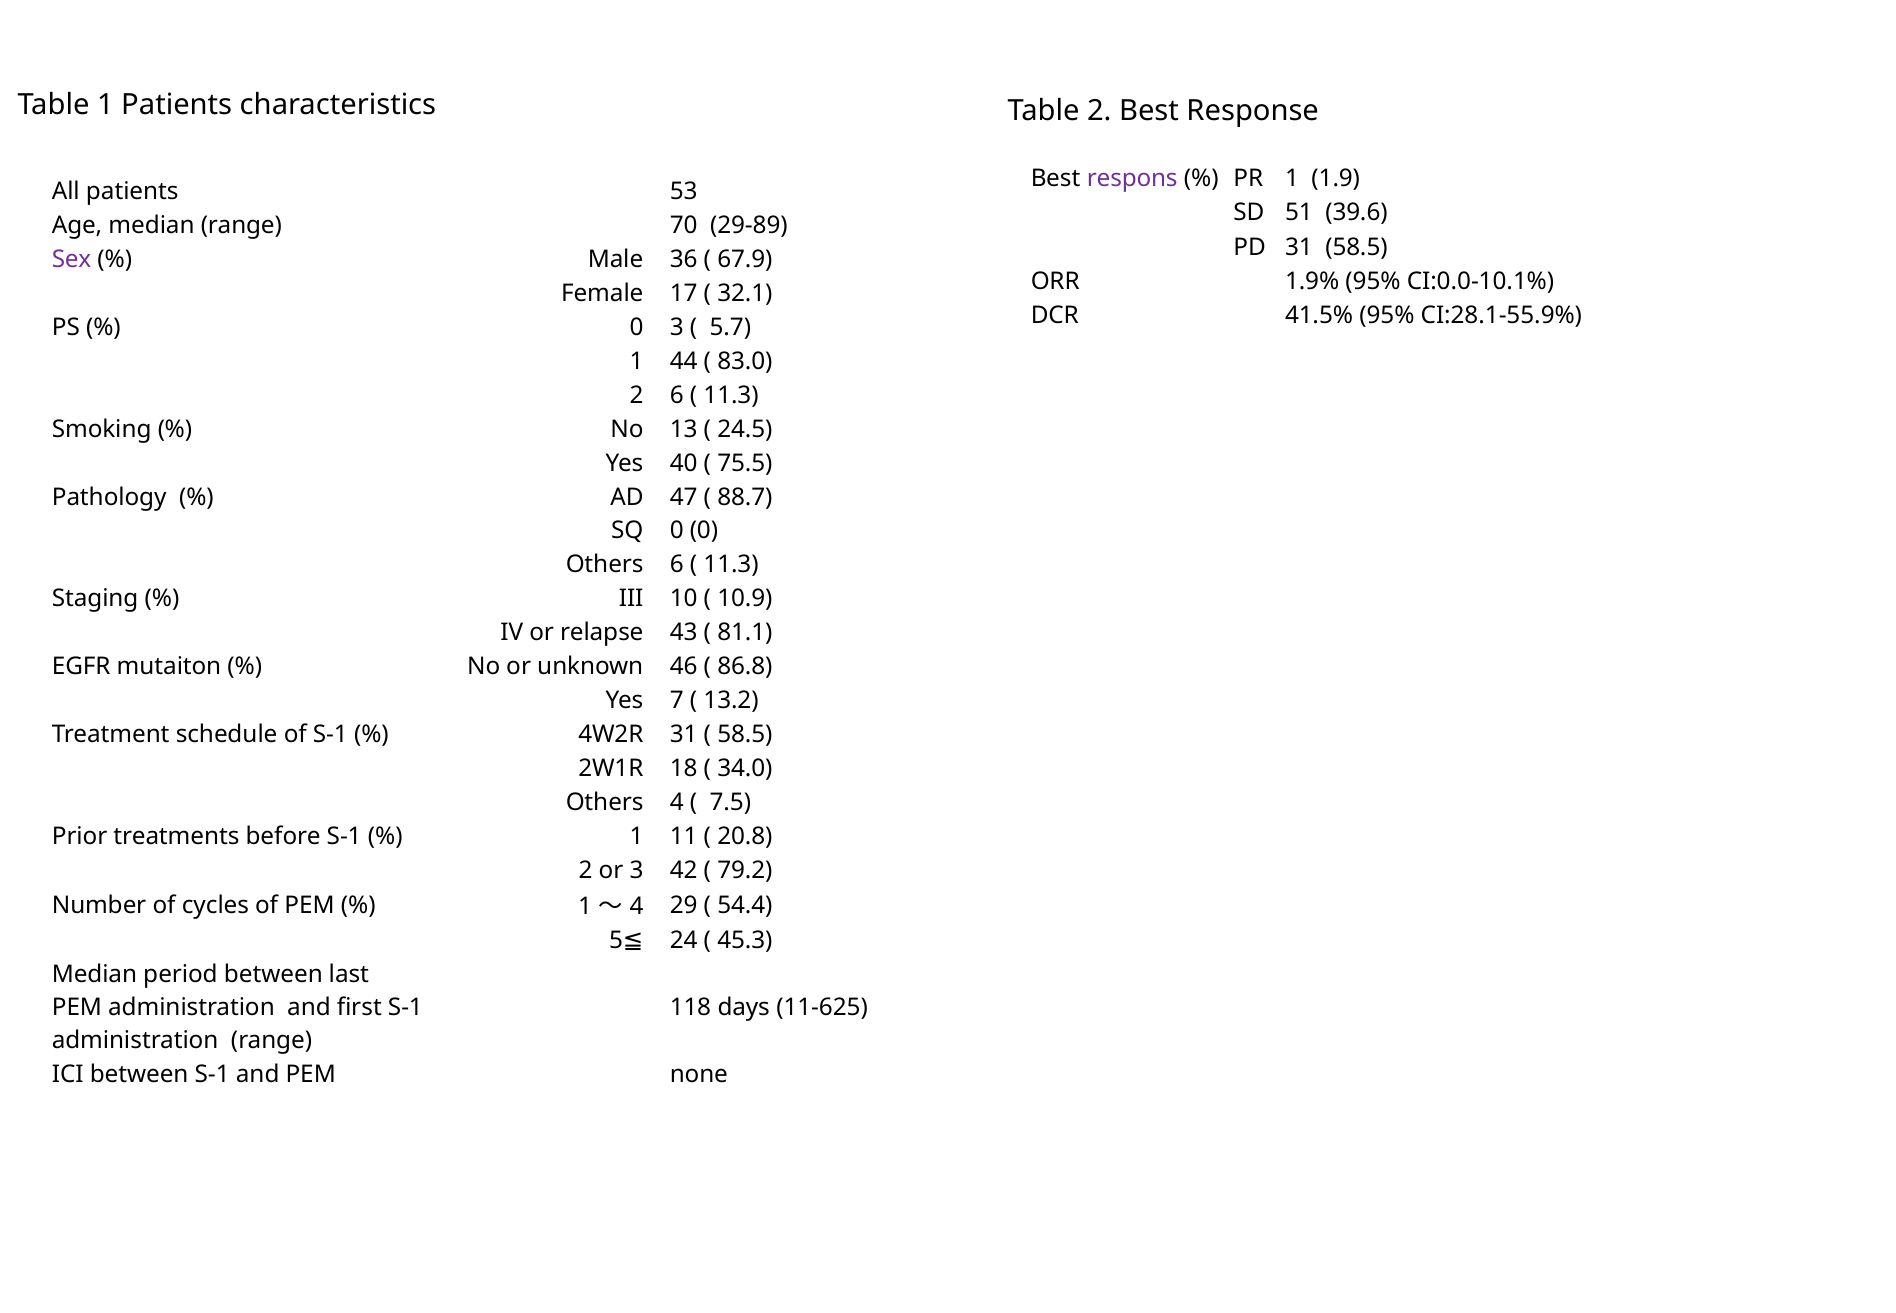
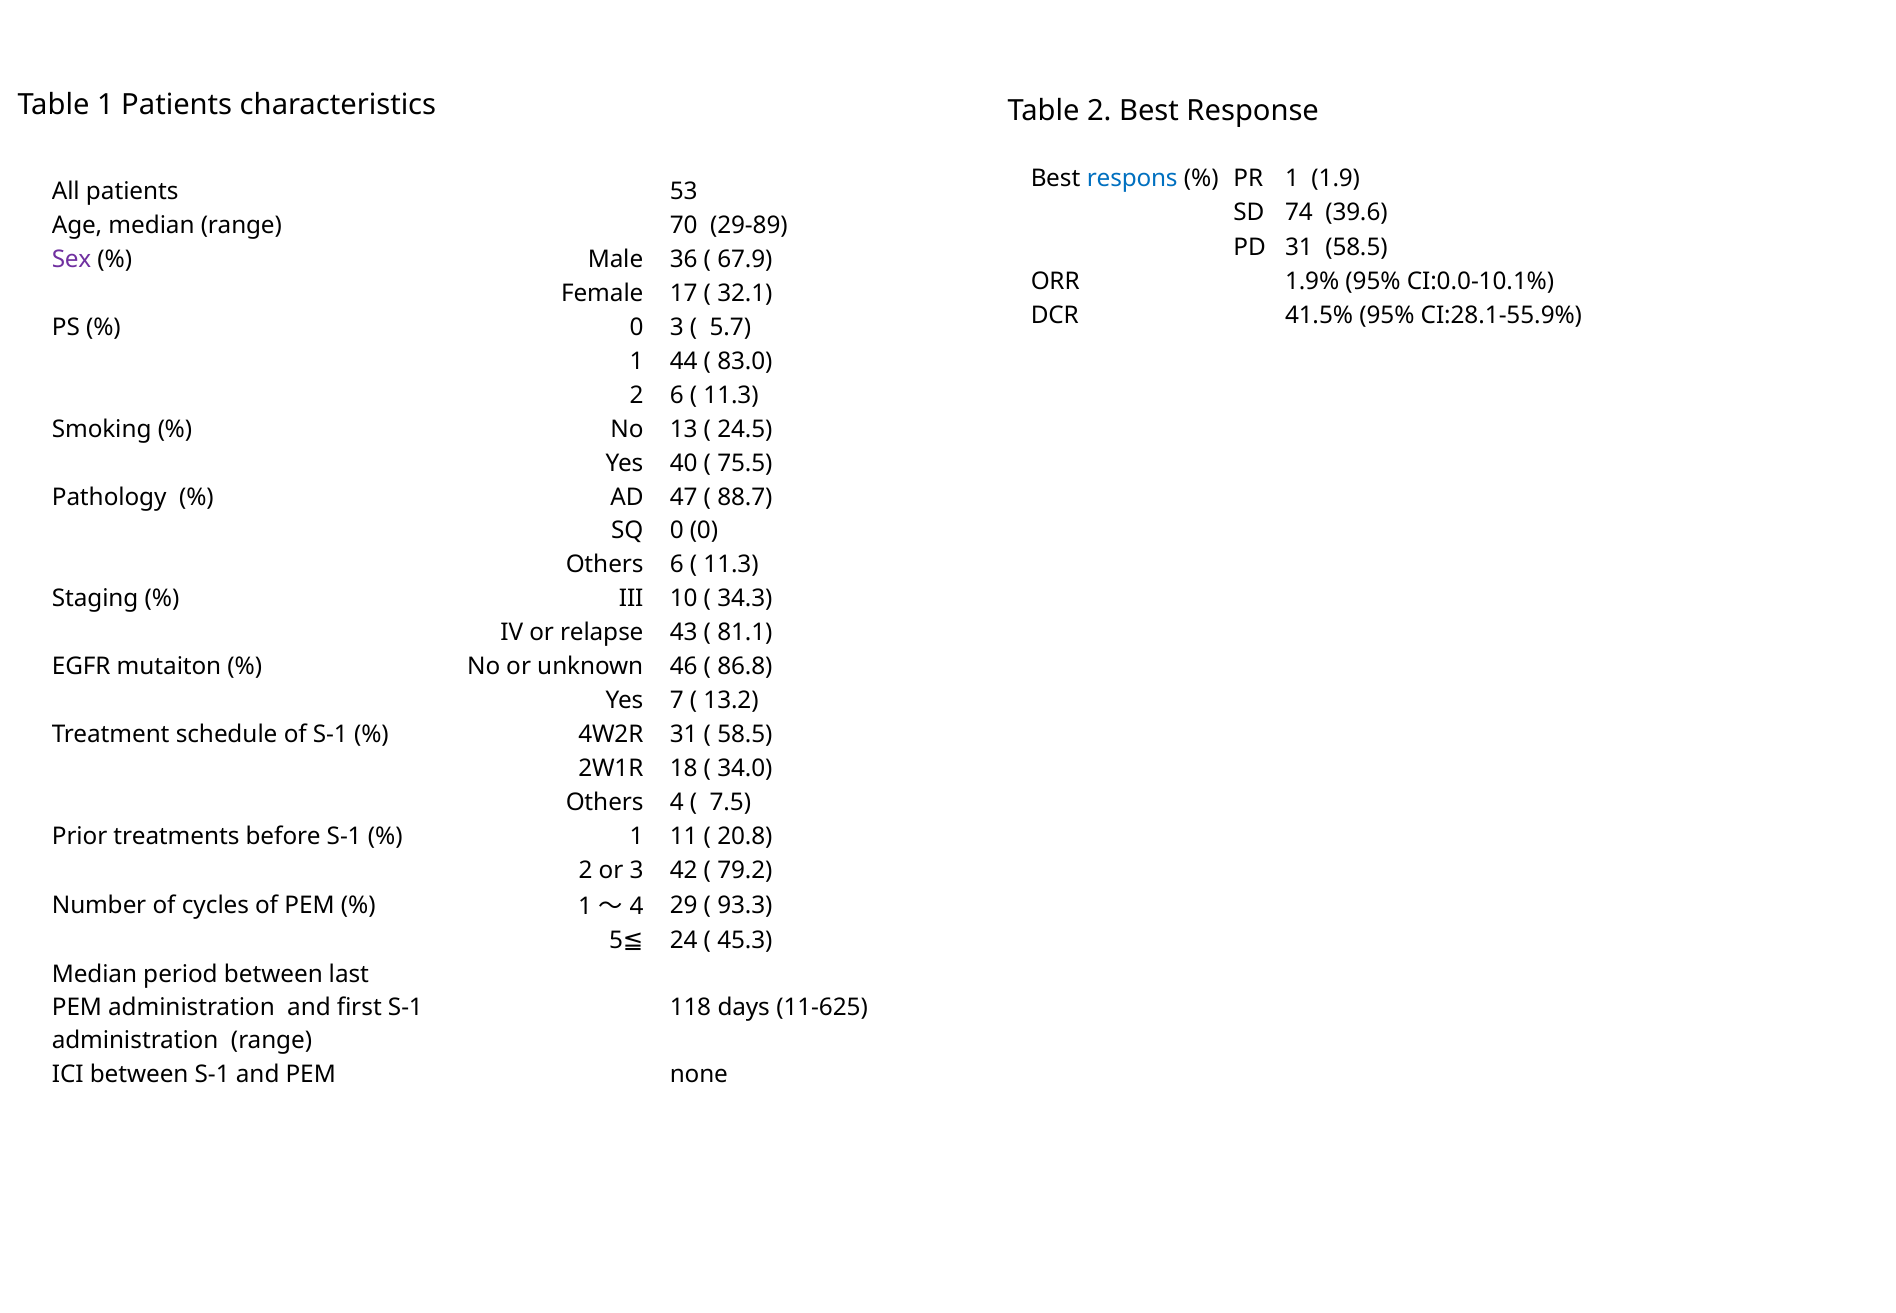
respons colour: purple -> blue
51: 51 -> 74
10.9: 10.9 -> 34.3
54.4: 54.4 -> 93.3
